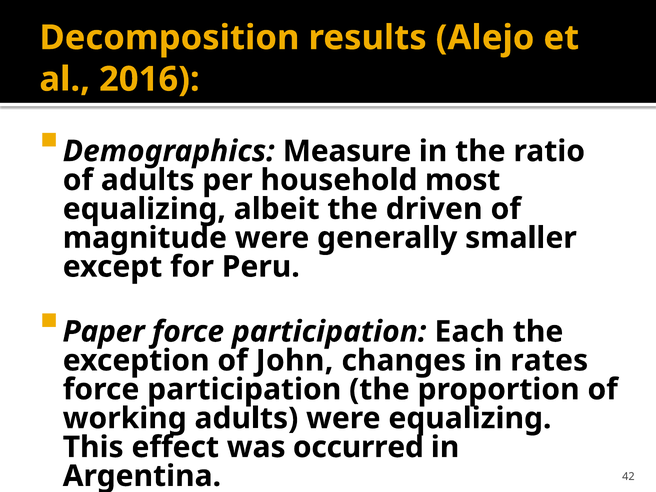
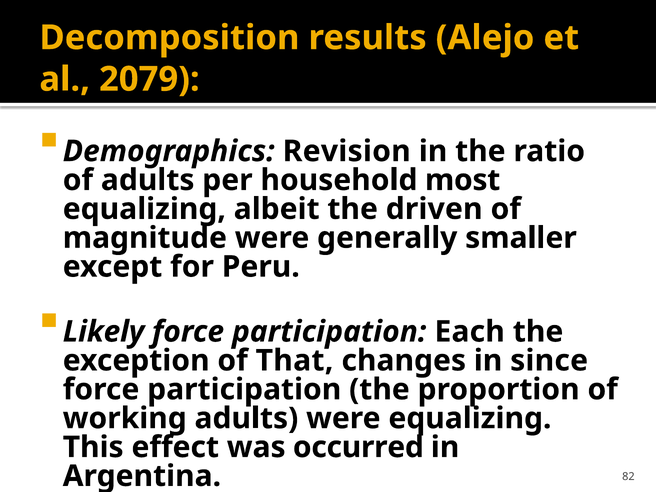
2016: 2016 -> 2079
Measure: Measure -> Revision
Paper: Paper -> Likely
John: John -> That
rates: rates -> since
42: 42 -> 82
